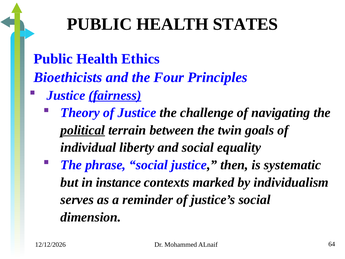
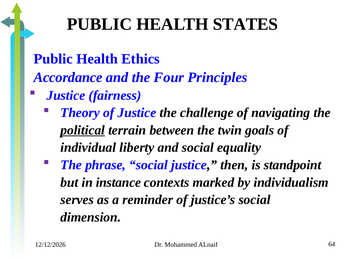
Bioethicists: Bioethicists -> Accordance
fairness underline: present -> none
systematic: systematic -> standpoint
